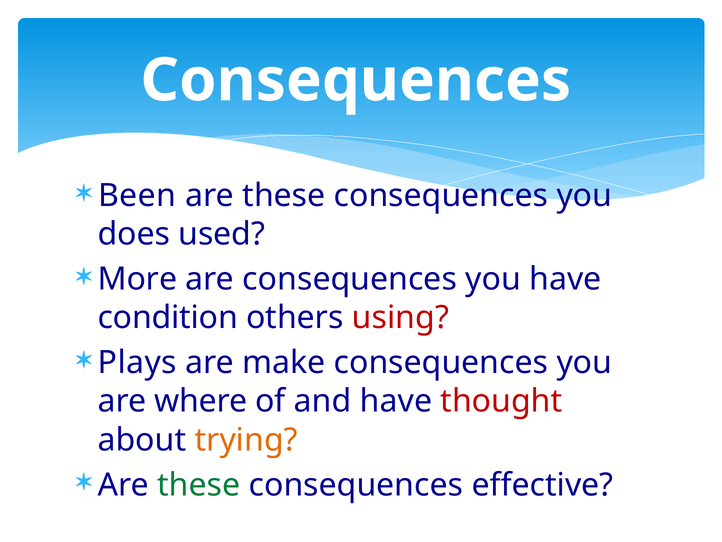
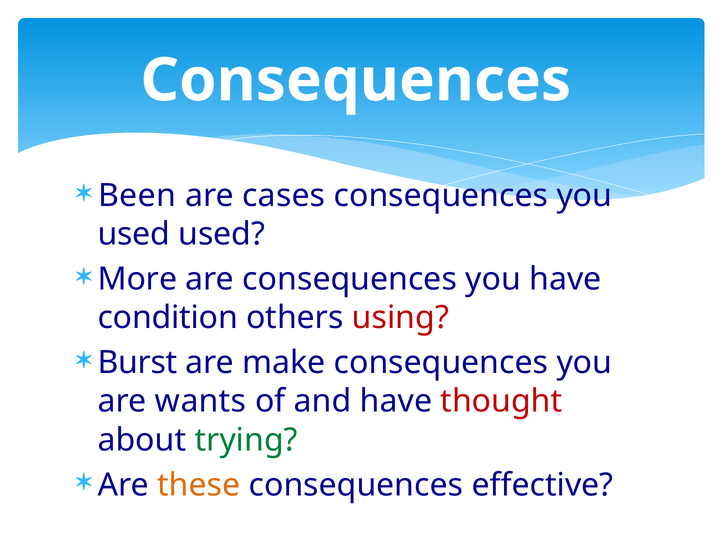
these at (284, 196): these -> cases
does at (134, 234): does -> used
Plays: Plays -> Burst
where: where -> wants
trying colour: orange -> green
these at (199, 484) colour: green -> orange
